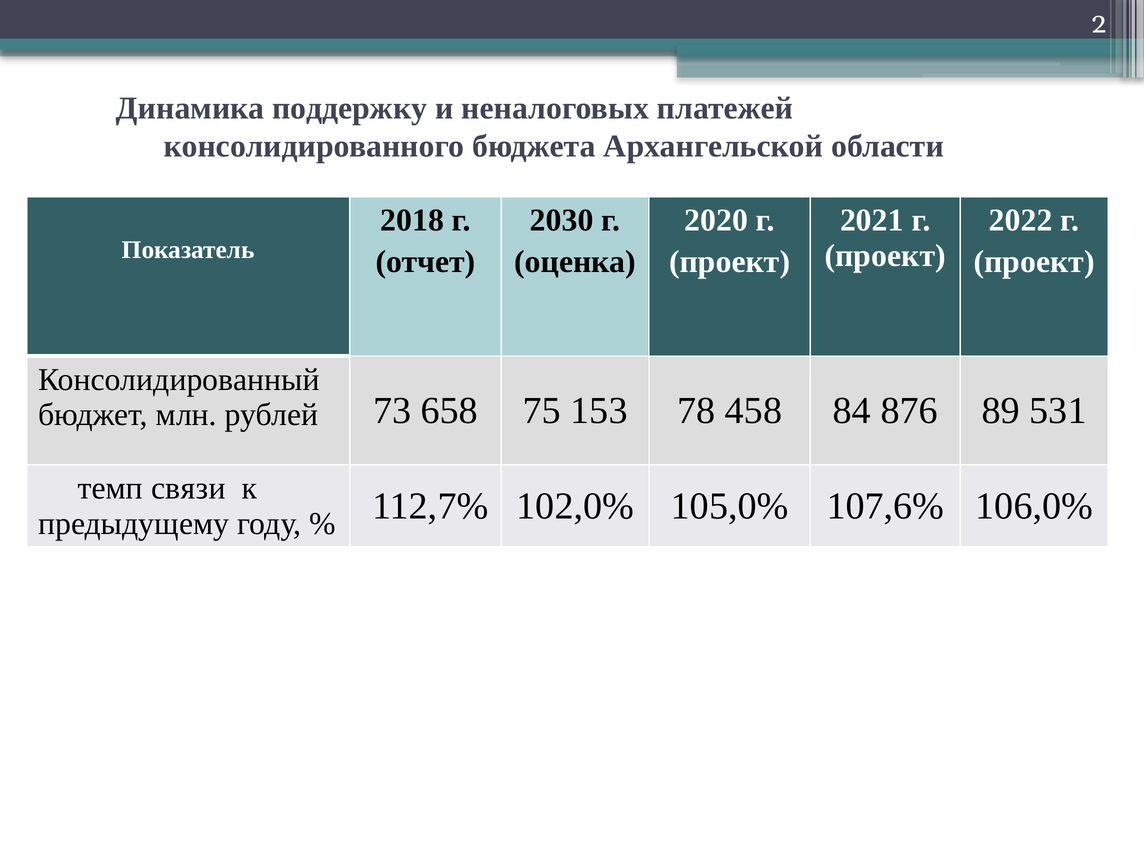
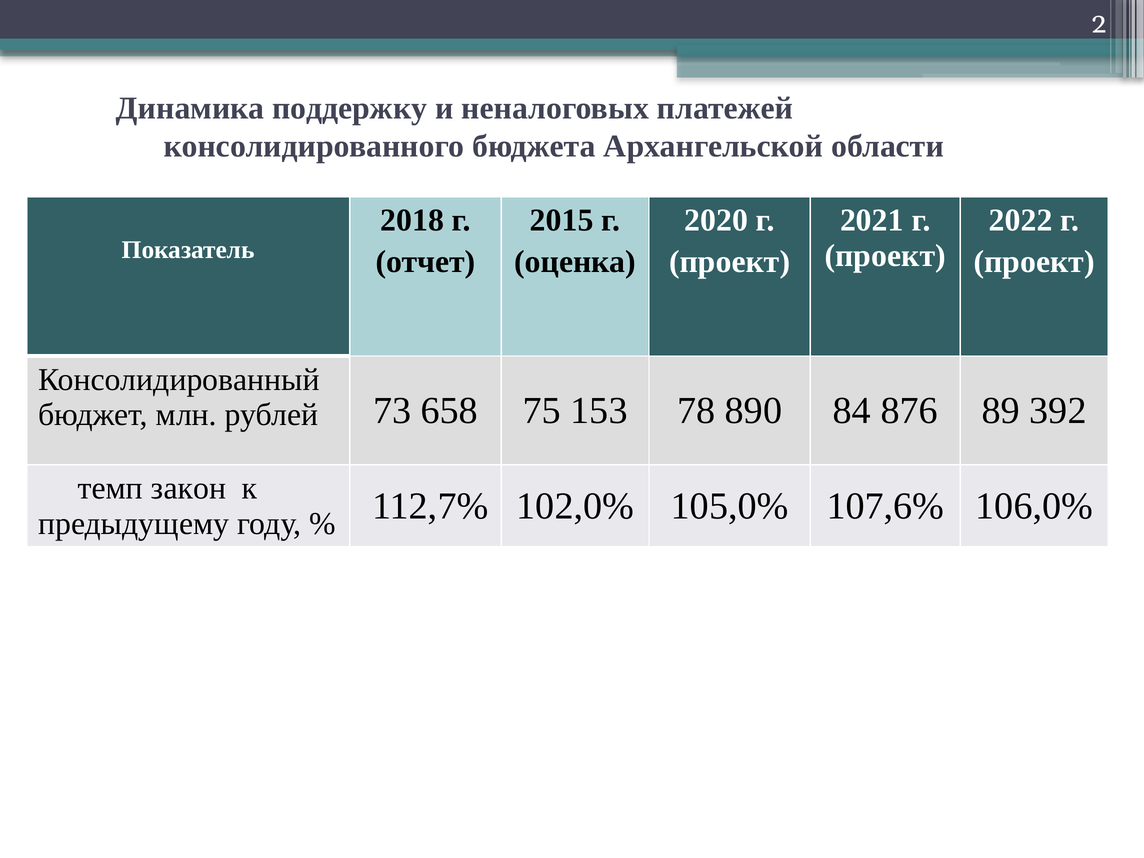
2030: 2030 -> 2015
458: 458 -> 890
531: 531 -> 392
связи: связи -> закон
